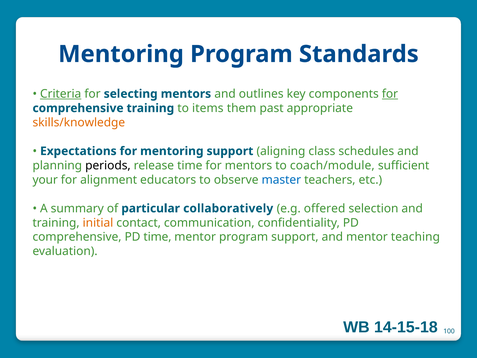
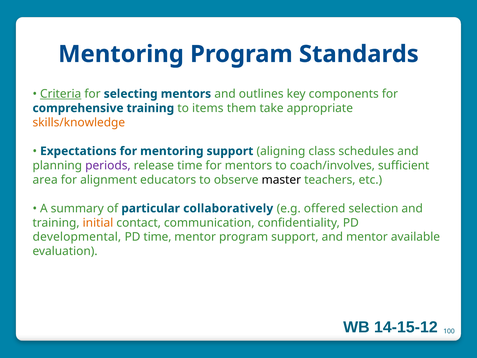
for at (390, 94) underline: present -> none
past: past -> take
periods colour: black -> purple
coach/module: coach/module -> coach/involves
your: your -> area
master colour: blue -> black
comprehensive at (77, 237): comprehensive -> developmental
teaching: teaching -> available
14-15-18: 14-15-18 -> 14-15-12
